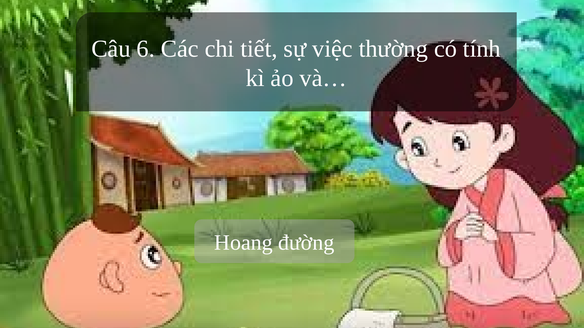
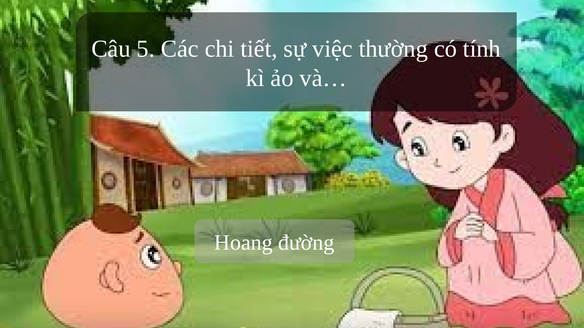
6: 6 -> 5
